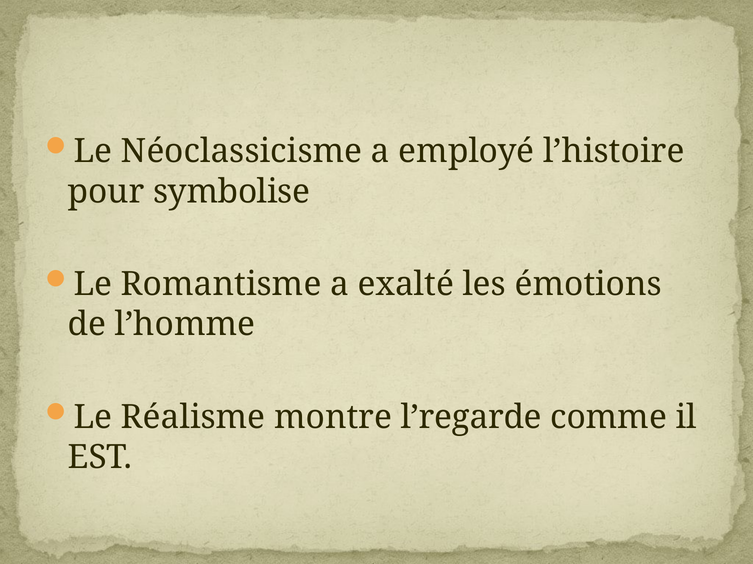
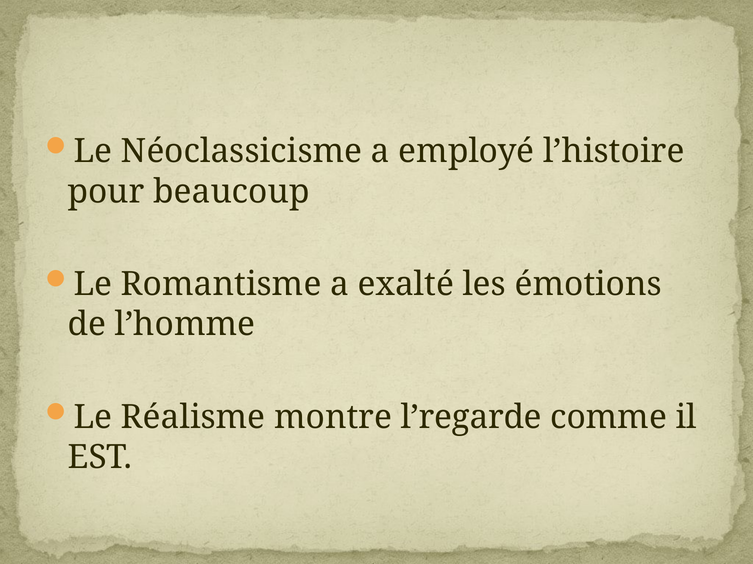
symbolise: symbolise -> beaucoup
